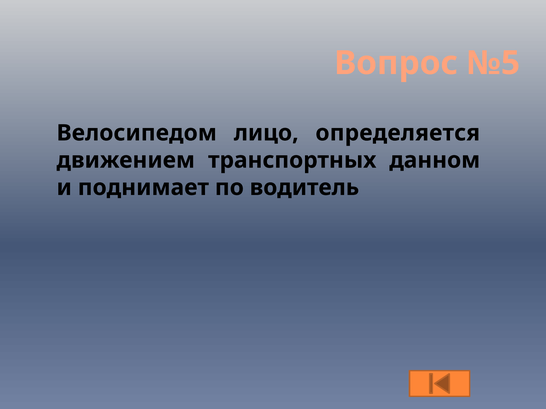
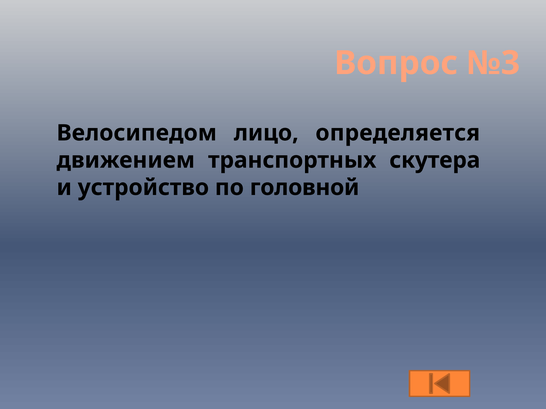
№5: №5 -> №3
данном: данном -> скутера
поднимает: поднимает -> устройство
водитель: водитель -> головной
